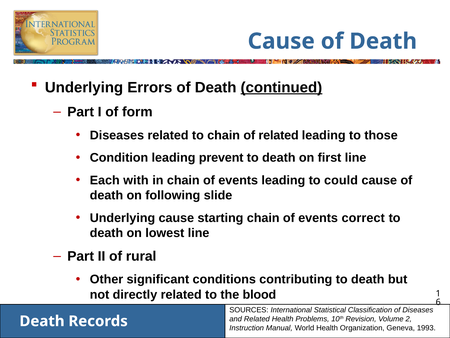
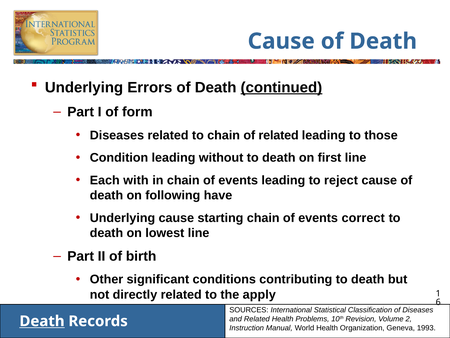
prevent: prevent -> without
could: could -> reject
slide: slide -> have
rural: rural -> birth
blood: blood -> apply
Death at (42, 321) underline: none -> present
